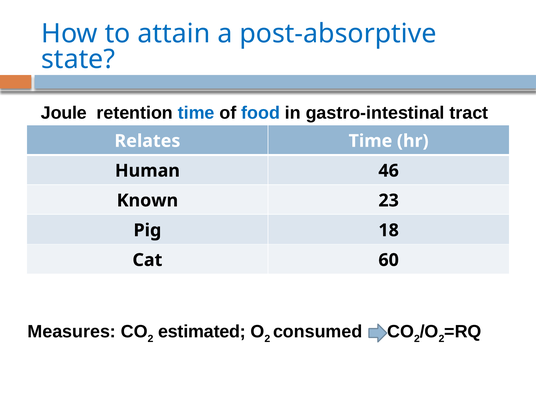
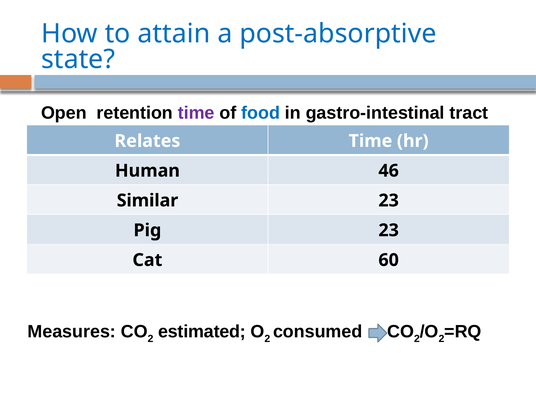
Joule: Joule -> Open
time at (196, 113) colour: blue -> purple
Known: Known -> Similar
Pig 18: 18 -> 23
